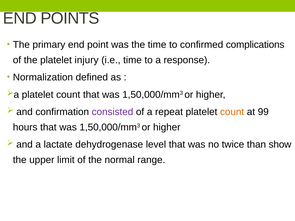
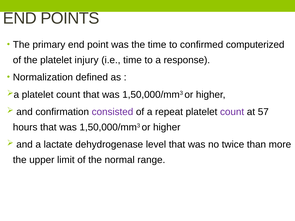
complications: complications -> computerized
count at (232, 112) colour: orange -> purple
99: 99 -> 57
show: show -> more
